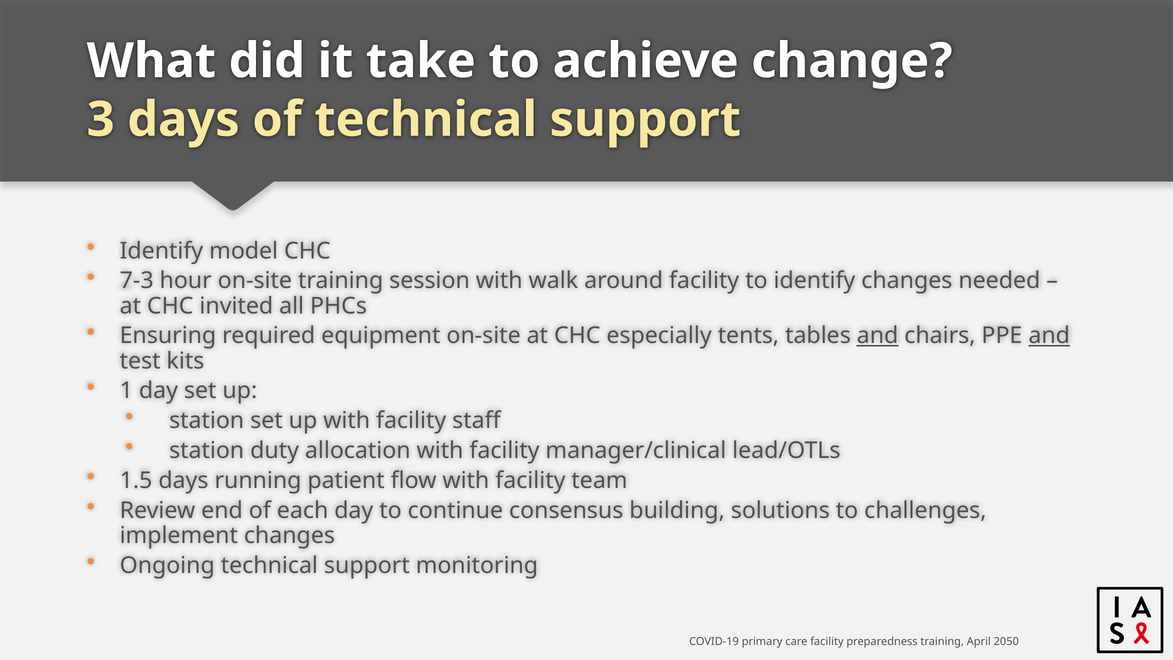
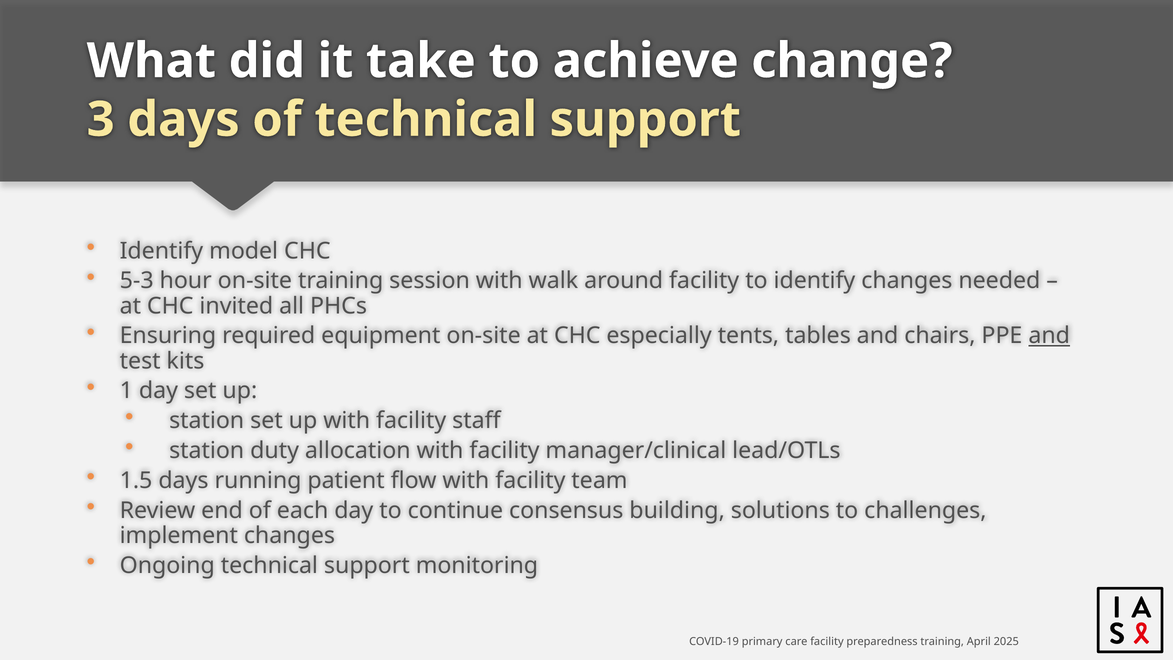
7-3: 7-3 -> 5-3
and at (878, 336) underline: present -> none
2050: 2050 -> 2025
